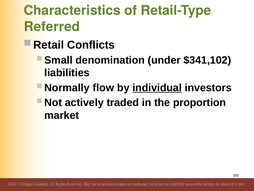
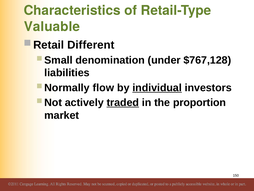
Referred: Referred -> Valuable
Conflicts: Conflicts -> Different
$341,102: $341,102 -> $767,128
traded underline: none -> present
